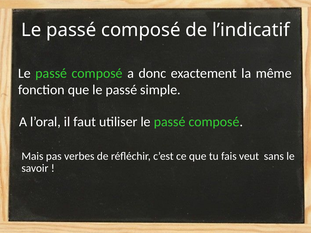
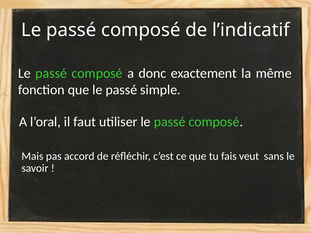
verbes: verbes -> accord
